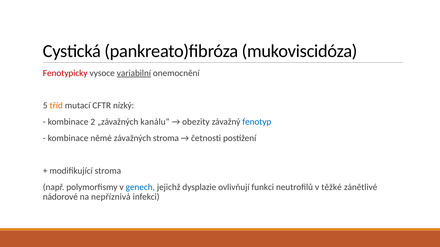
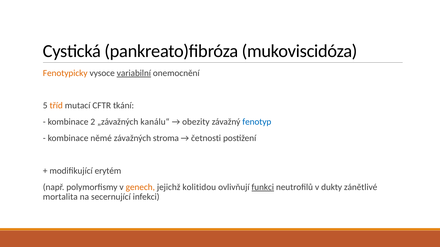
Fenotypicky colour: red -> orange
nízký: nízký -> tkání
modifikující stroma: stroma -> erytém
genech colour: blue -> orange
dysplazie: dysplazie -> kolitidou
funkci underline: none -> present
těžké: těžké -> dukty
nádorové: nádorové -> mortalita
nepříznivá: nepříznivá -> secernující
